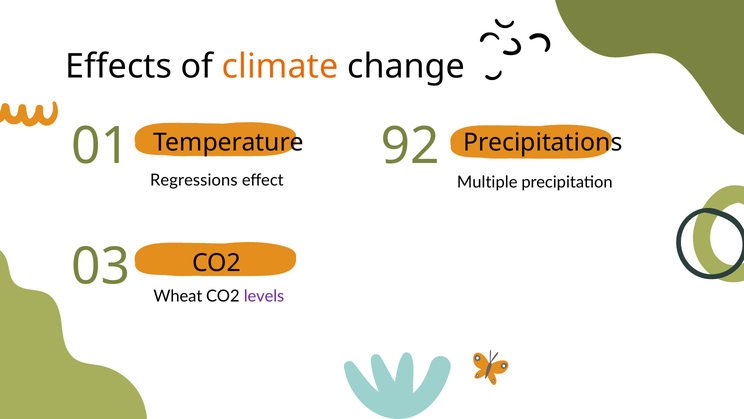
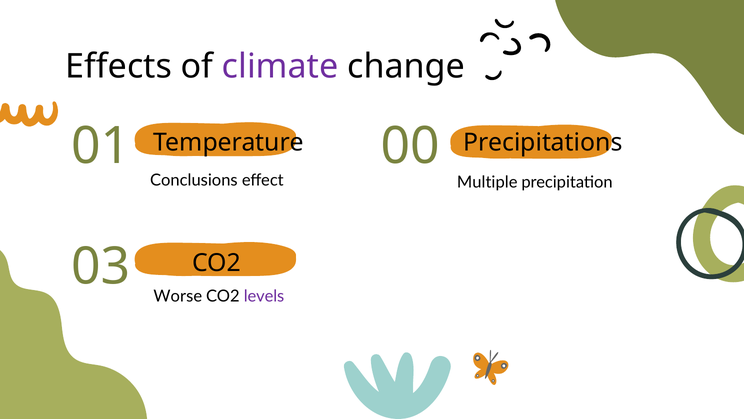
climate colour: orange -> purple
92: 92 -> 00
Regressions: Regressions -> Conclusions
Wheat: Wheat -> Worse
